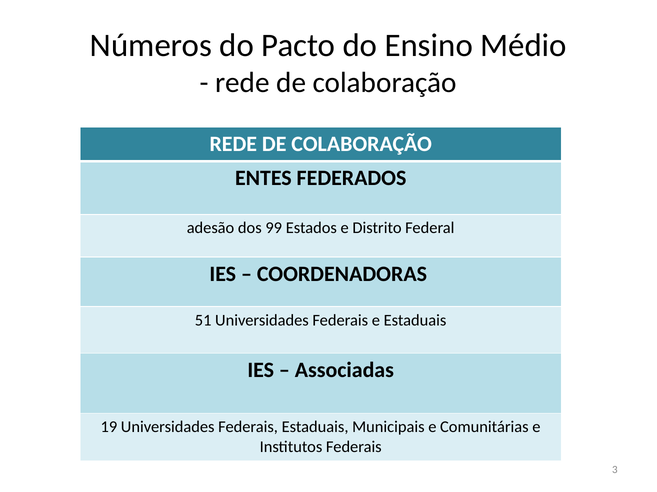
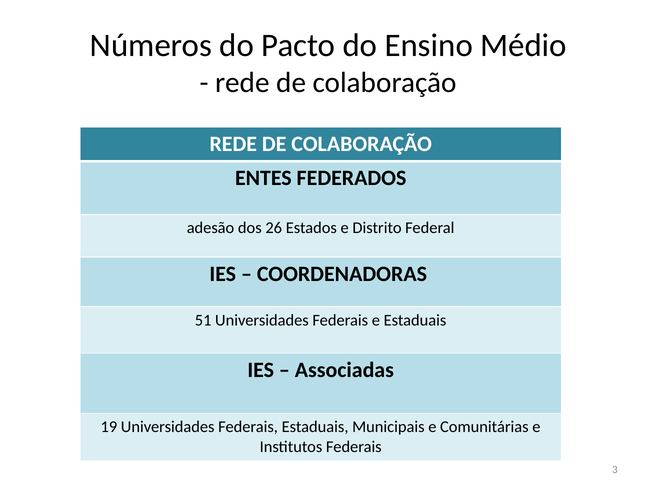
99: 99 -> 26
